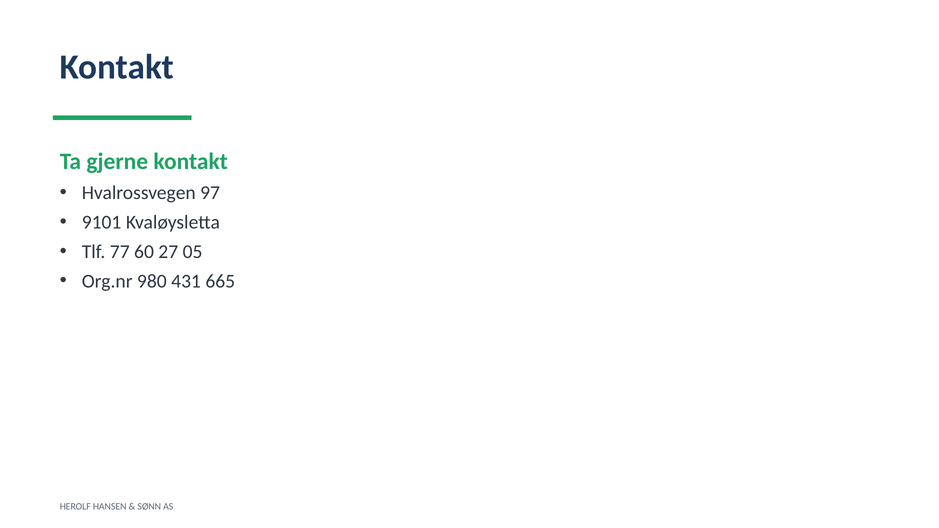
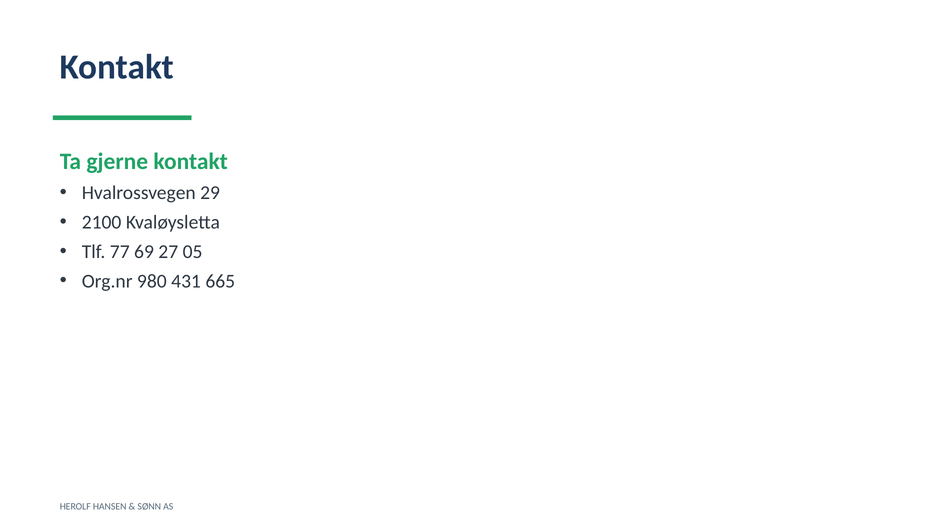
97: 97 -> 29
9101: 9101 -> 2100
60: 60 -> 69
